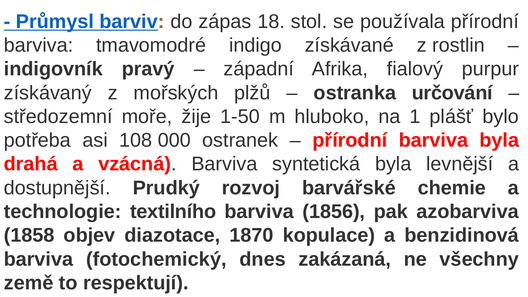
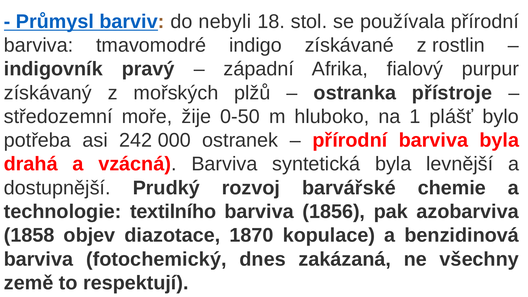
zápas: zápas -> nebyli
určování: určování -> přístroje
1-50: 1-50 -> 0-50
108: 108 -> 242
